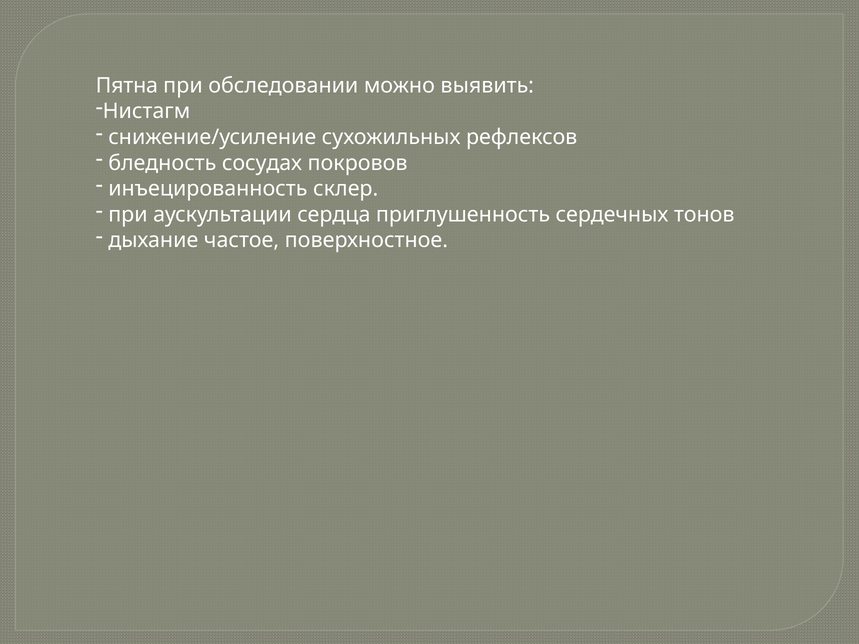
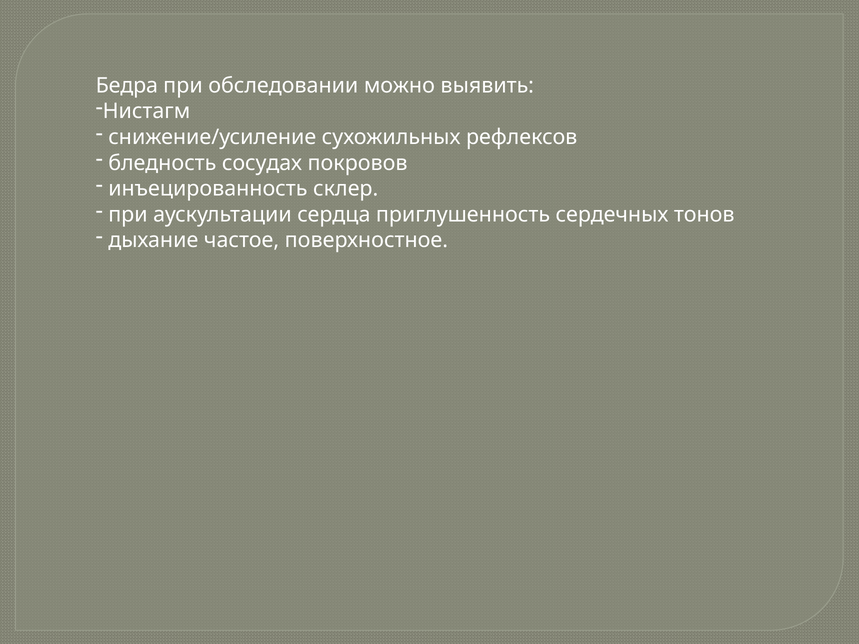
Пятна: Пятна -> Бедра
